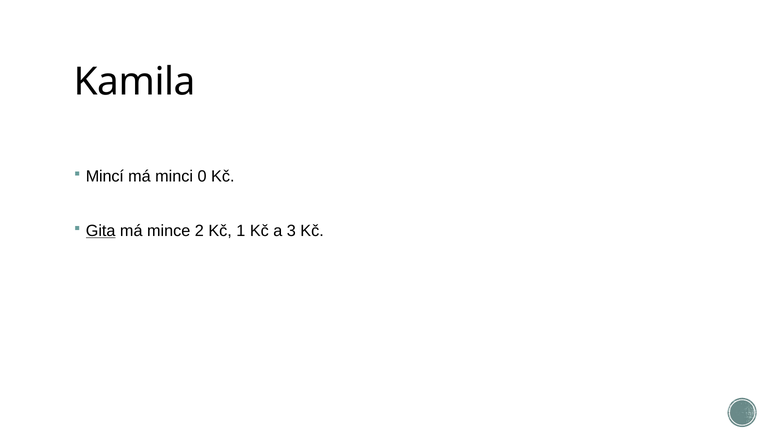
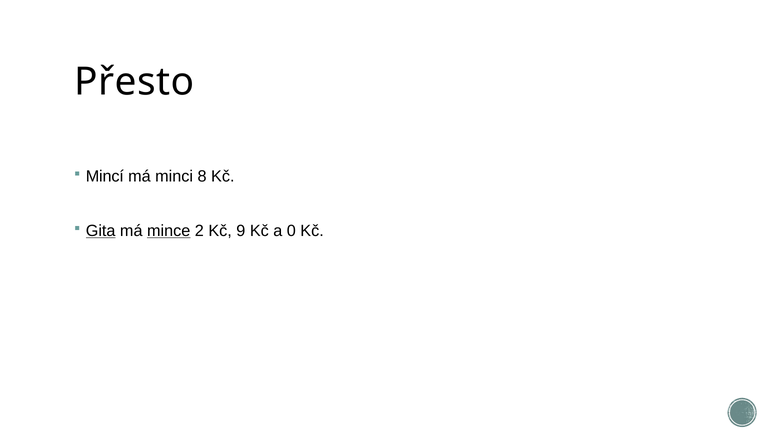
Kamila: Kamila -> Přesto
0: 0 -> 8
mince underline: none -> present
1: 1 -> 9
3: 3 -> 0
